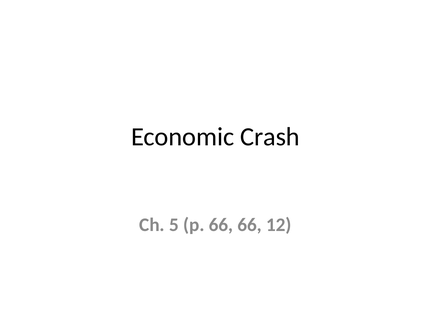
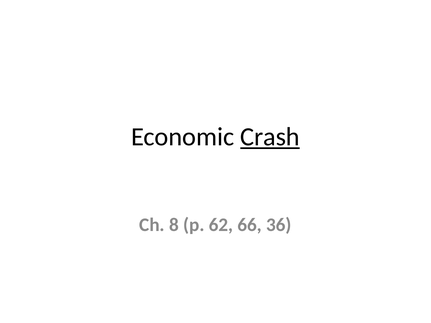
Crash underline: none -> present
5: 5 -> 8
p 66: 66 -> 62
12: 12 -> 36
